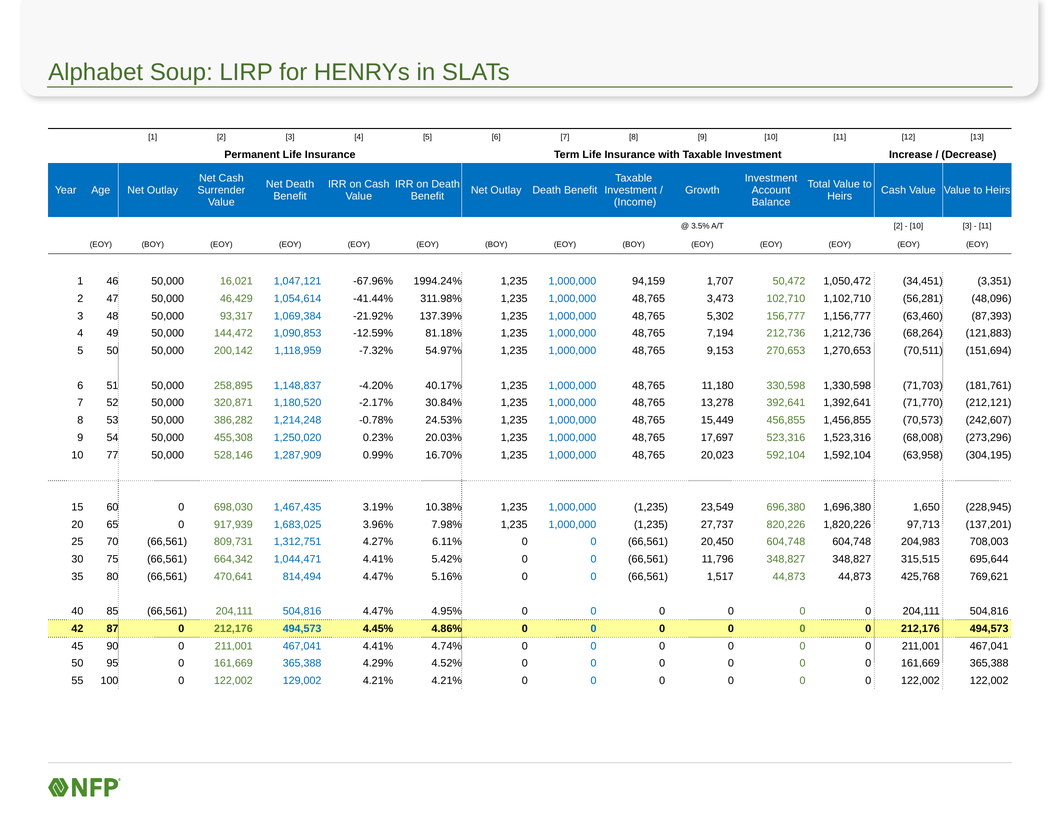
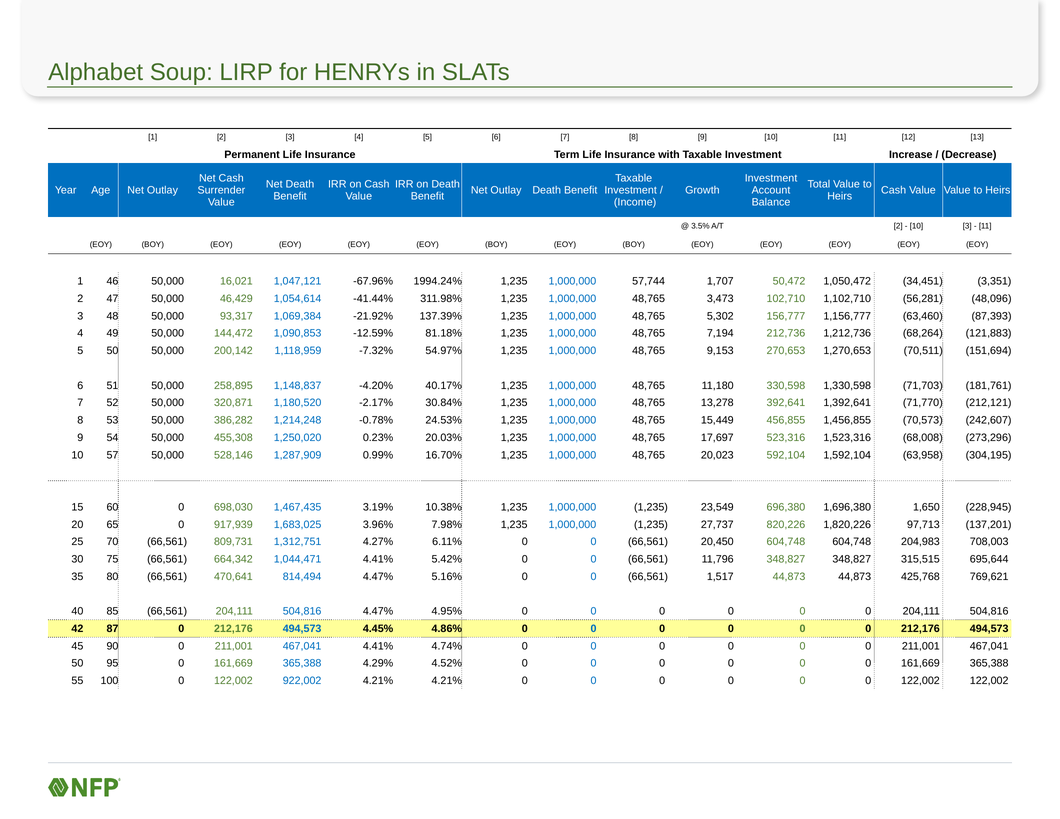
94,159: 94,159 -> 57,744
77: 77 -> 57
129,002: 129,002 -> 922,002
